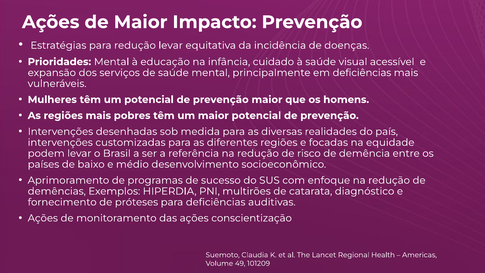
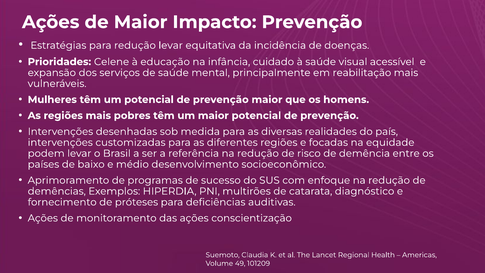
Prioridades Mental: Mental -> Celene
em deficiências: deficiências -> reabilitação
